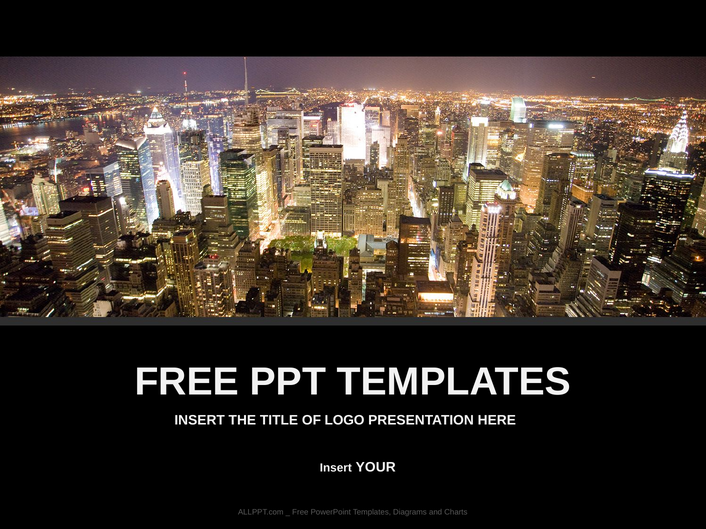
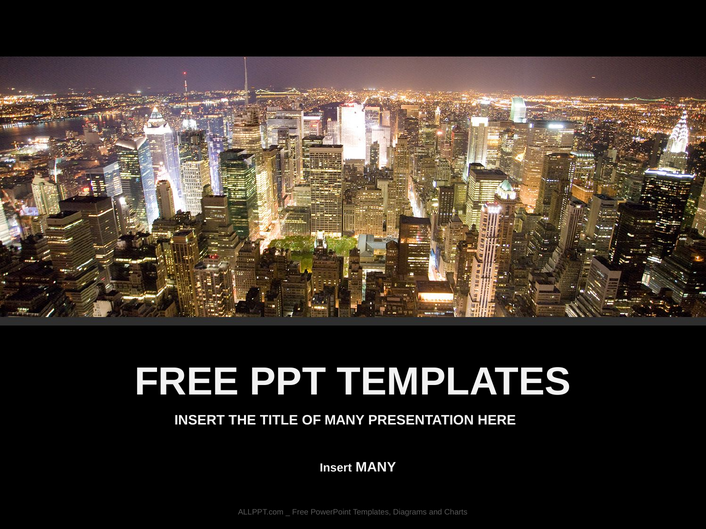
OF LOGO: LOGO -> MANY
Insert YOUR: YOUR -> MANY
